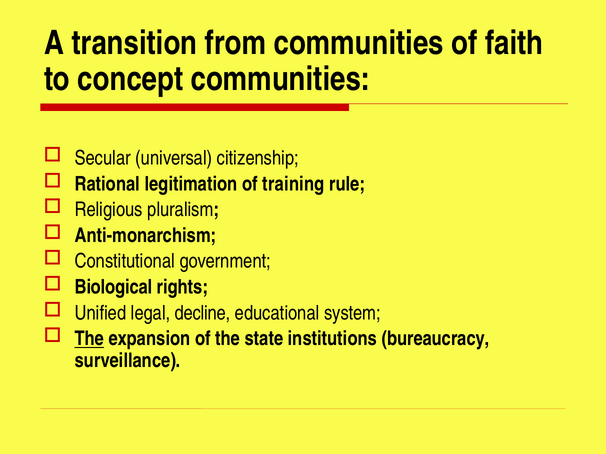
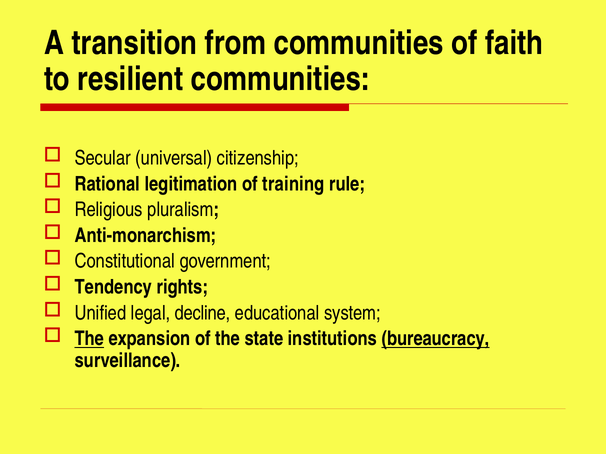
concept: concept -> resilient
Biological: Biological -> Tendency
bureaucracy underline: none -> present
